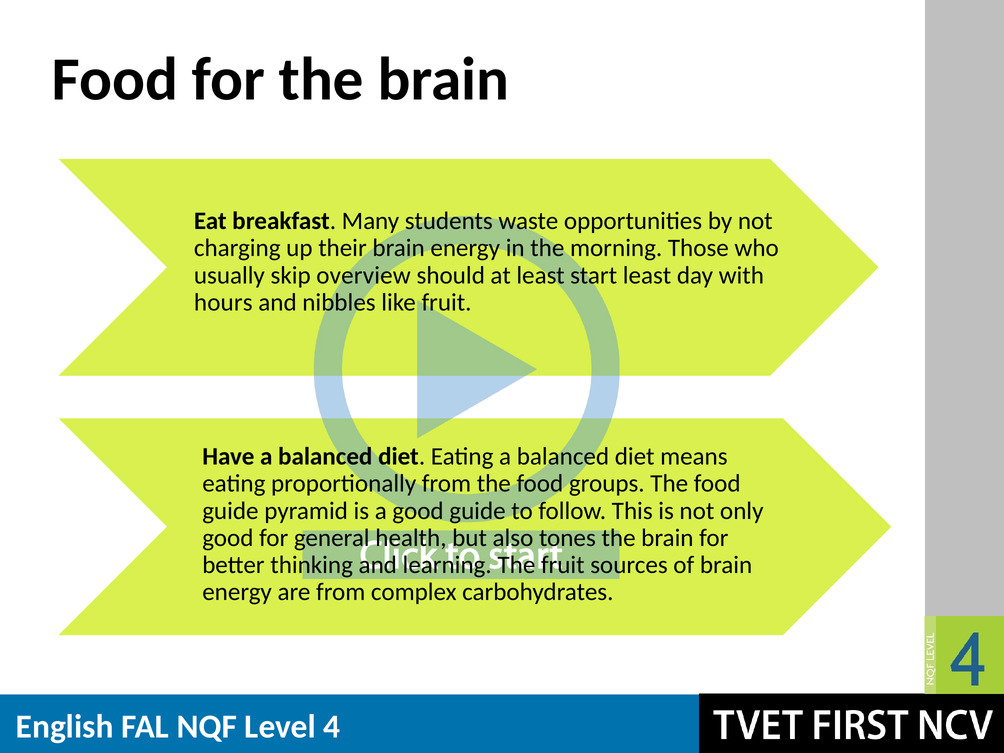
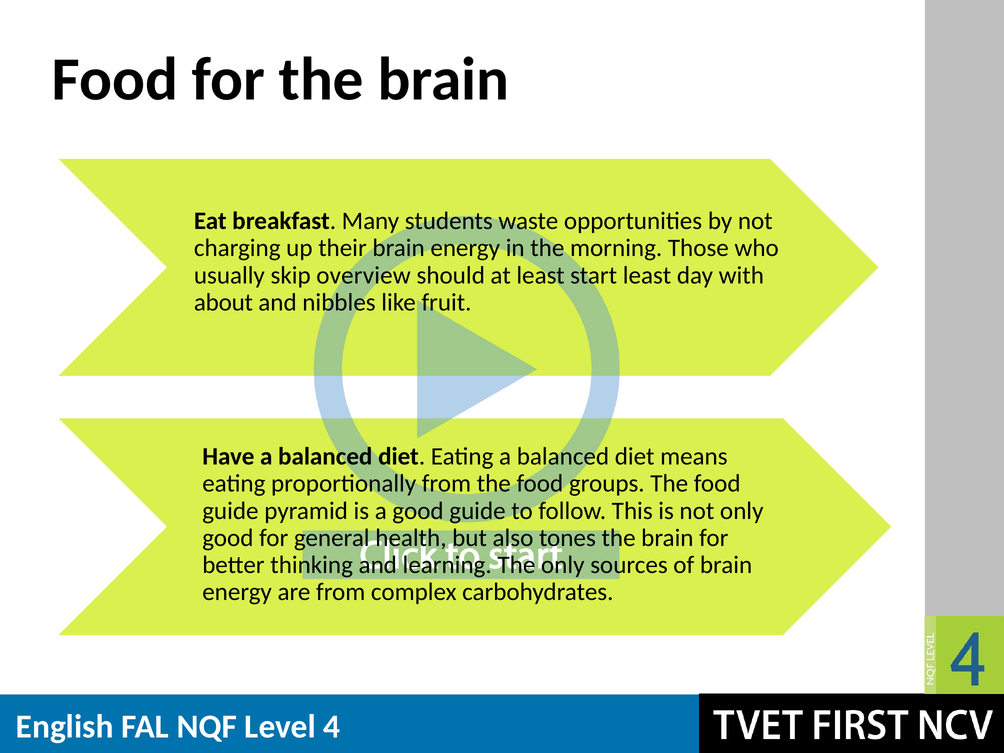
hours: hours -> about
The fruit: fruit -> only
